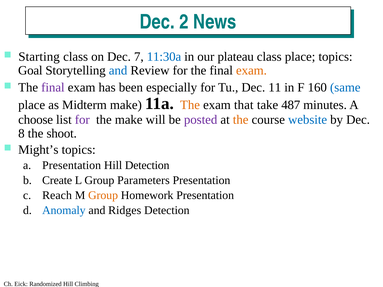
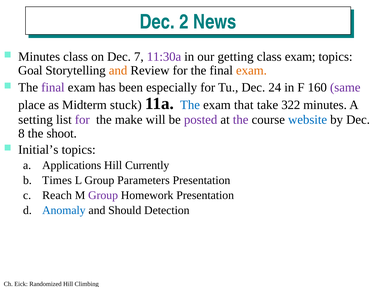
Starting at (39, 57): Starting -> Minutes
11:30a colour: blue -> purple
plateau: plateau -> getting
class place: place -> exam
and at (118, 70) colour: blue -> orange
11: 11 -> 24
same colour: blue -> purple
Midterm make: make -> stuck
The at (190, 105) colour: orange -> blue
487: 487 -> 322
choose: choose -> setting
the at (241, 120) colour: orange -> purple
Might’s: Might’s -> Initial’s
a Presentation: Presentation -> Applications
Hill Detection: Detection -> Currently
Create: Create -> Times
Group at (103, 195) colour: orange -> purple
Ridges: Ridges -> Should
